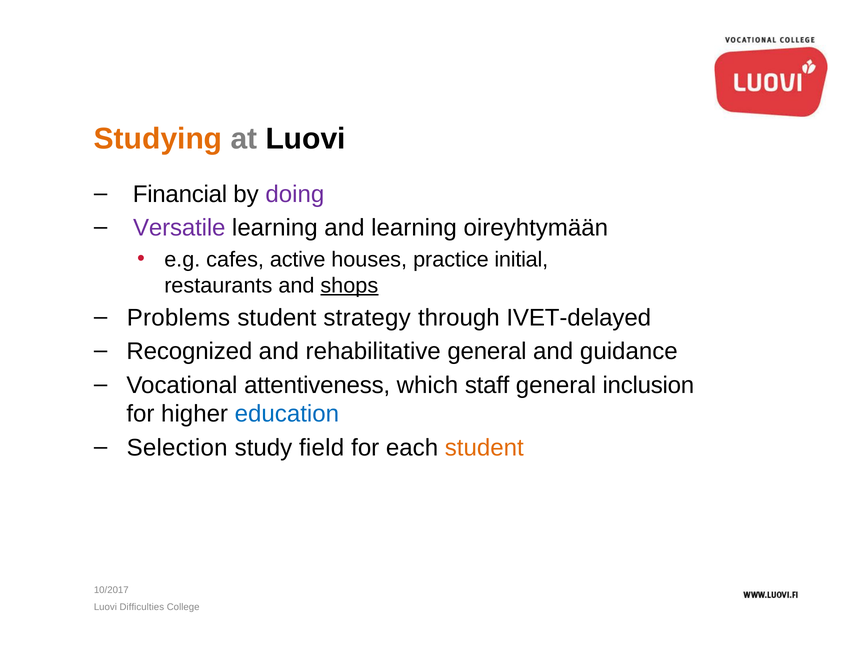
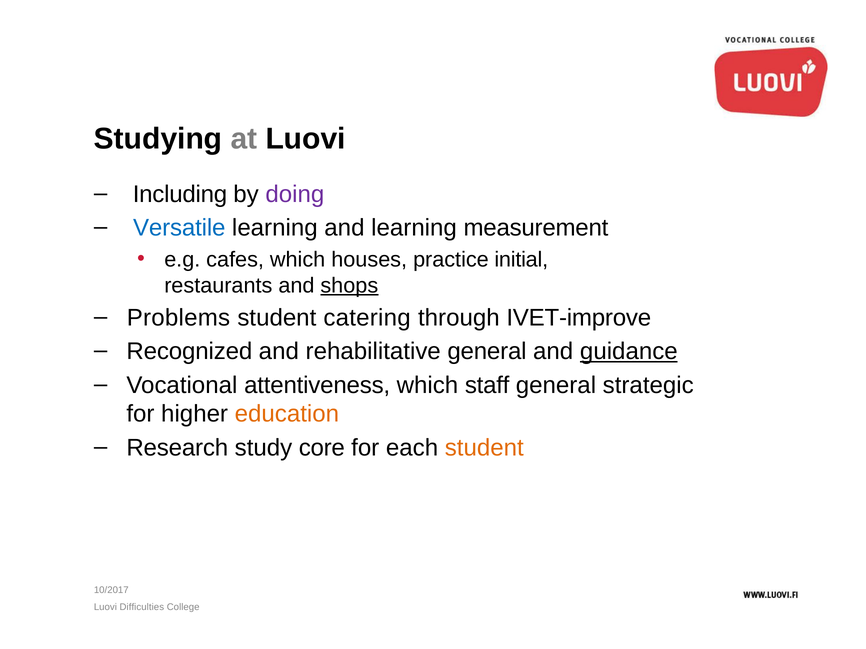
Studying colour: orange -> black
Financial: Financial -> Including
Versatile colour: purple -> blue
oireyhtymään: oireyhtymään -> measurement
cafes active: active -> which
strategy: strategy -> catering
IVET-delayed: IVET-delayed -> IVET-improve
guidance underline: none -> present
inclusion: inclusion -> strategic
education colour: blue -> orange
Selection: Selection -> Research
field: field -> core
